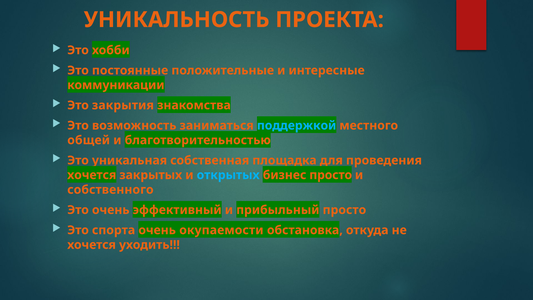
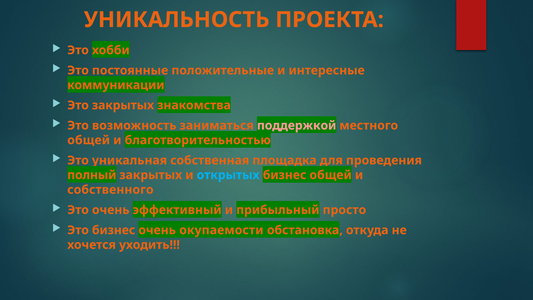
Это закрытия: закрытия -> закрытых
поддержкой colour: light blue -> pink
хочется at (92, 175): хочется -> полный
бизнес просто: просто -> общей
Это спорта: спорта -> бизнес
